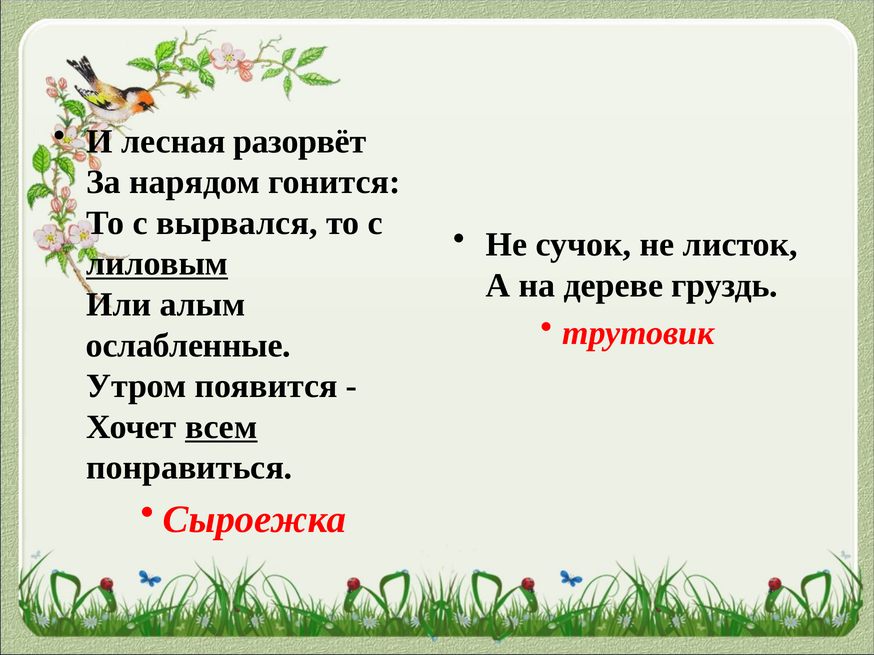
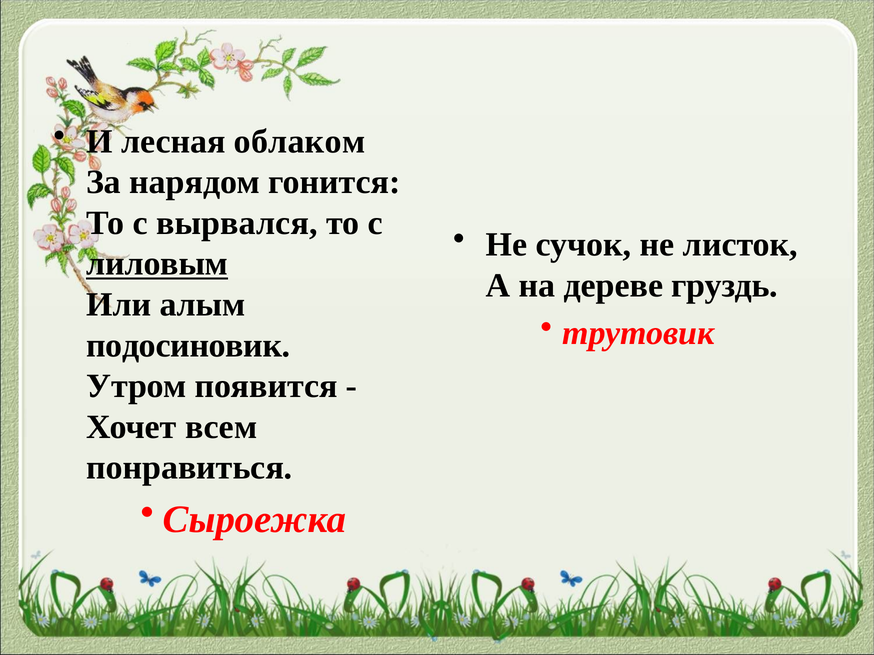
разорвёт: разорвёт -> облаком
ослабленные: ослабленные -> подосиновик
всем underline: present -> none
